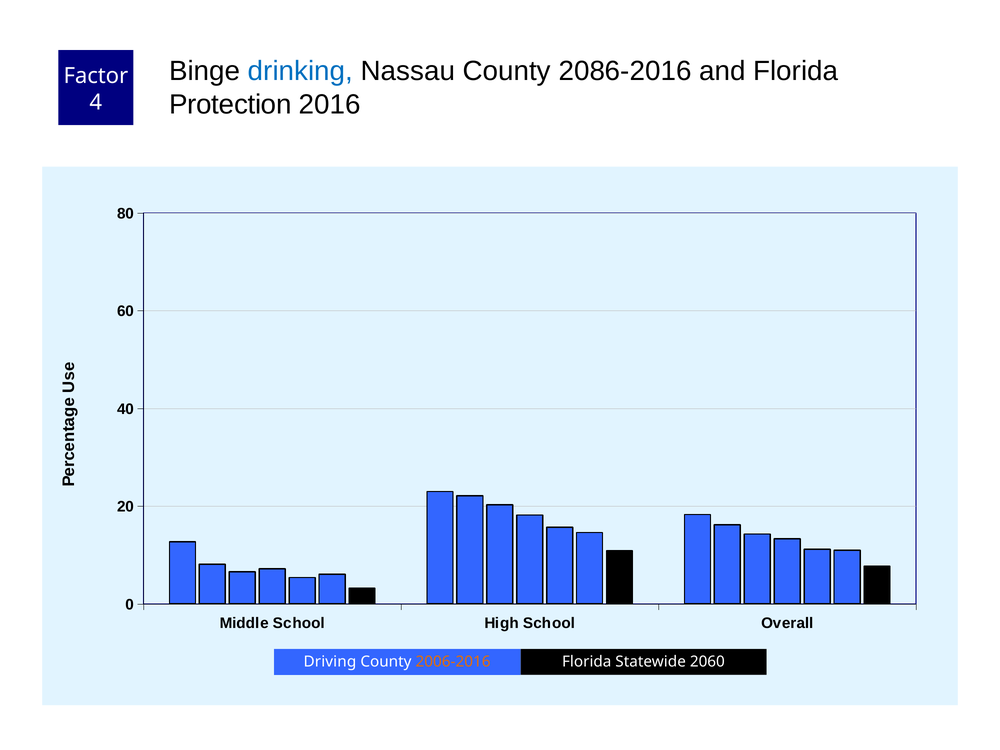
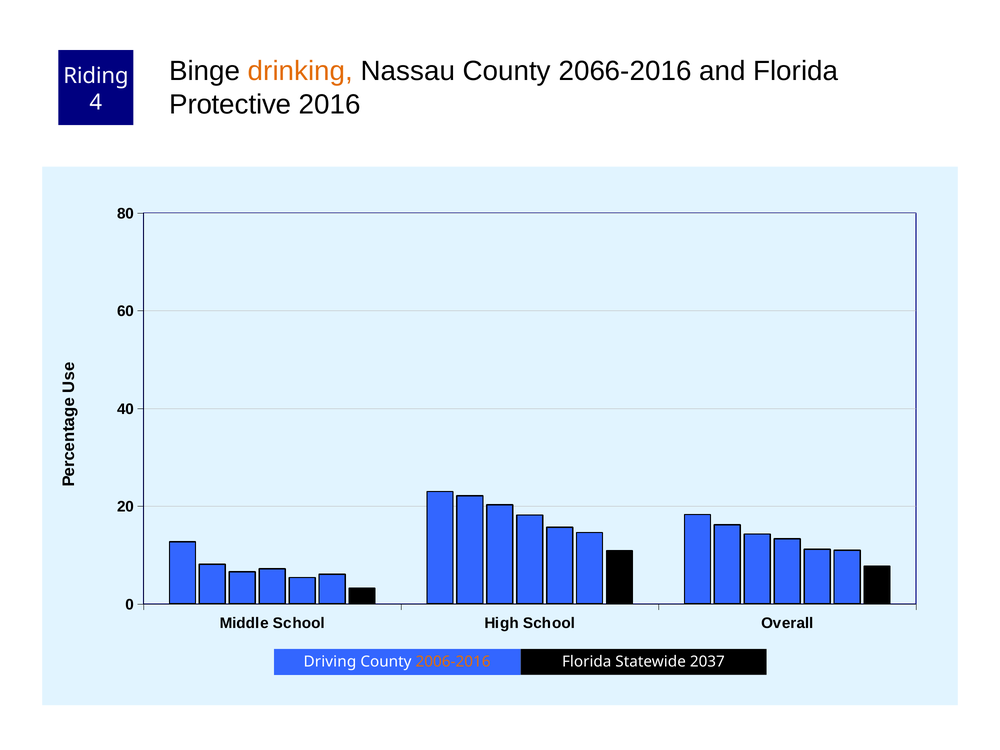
drinking colour: blue -> orange
2086-2016: 2086-2016 -> 2066-2016
Factor: Factor -> Riding
Protection: Protection -> Protective
2060: 2060 -> 2037
